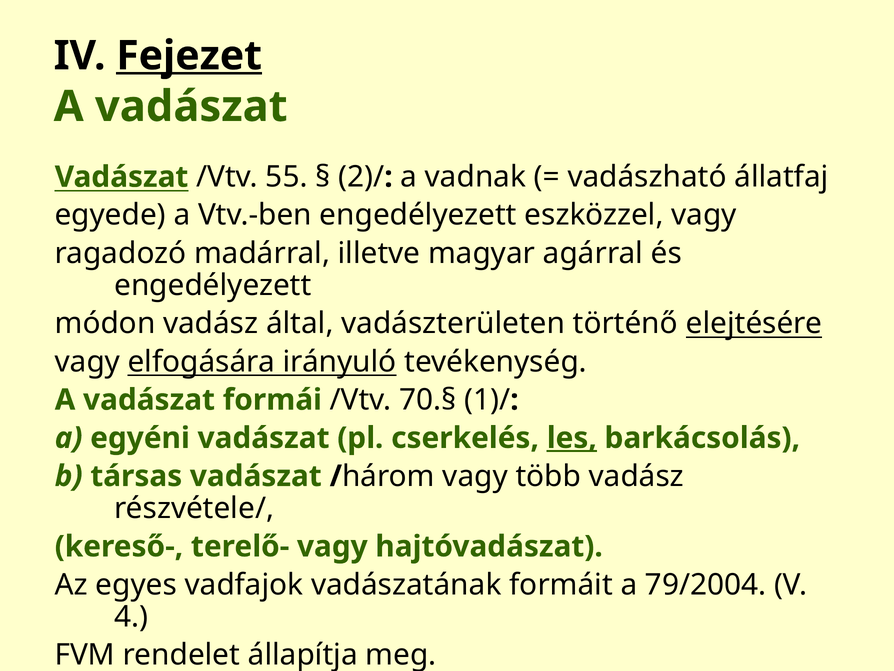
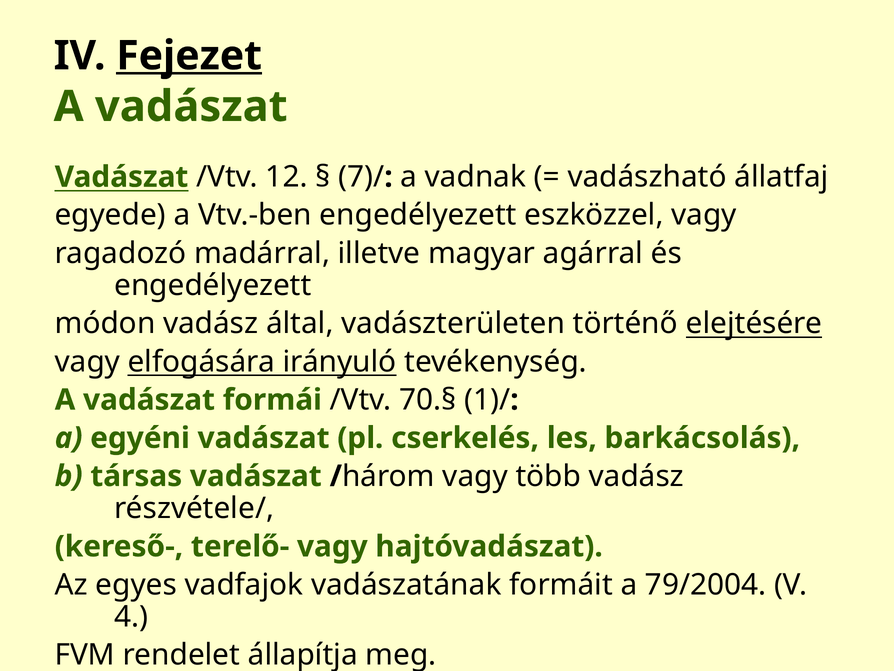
55: 55 -> 12
2)/: 2)/ -> 7)/
les underline: present -> none
